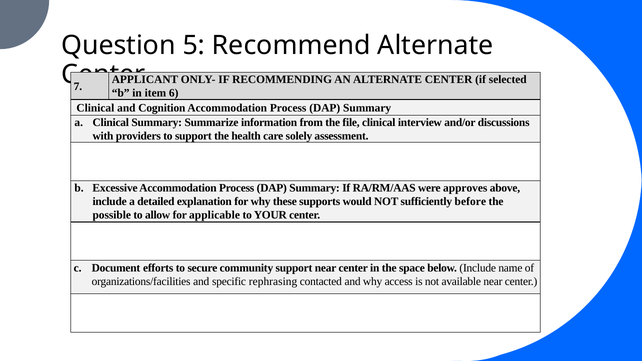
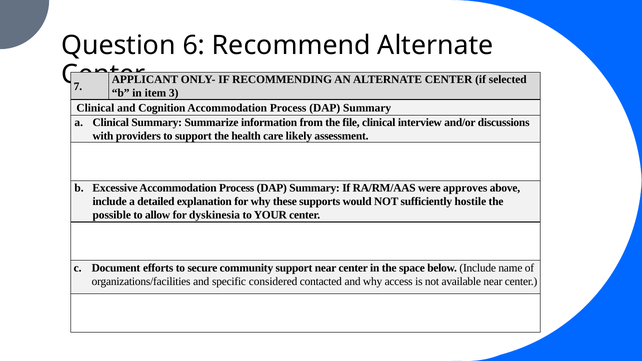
5: 5 -> 6
6: 6 -> 3
solely: solely -> likely
before: before -> hostile
applicable: applicable -> dyskinesia
rephrasing: rephrasing -> considered
